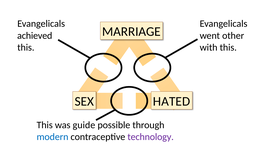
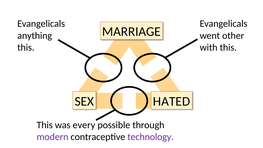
achieved: achieved -> anything
guide: guide -> every
modern colour: blue -> purple
